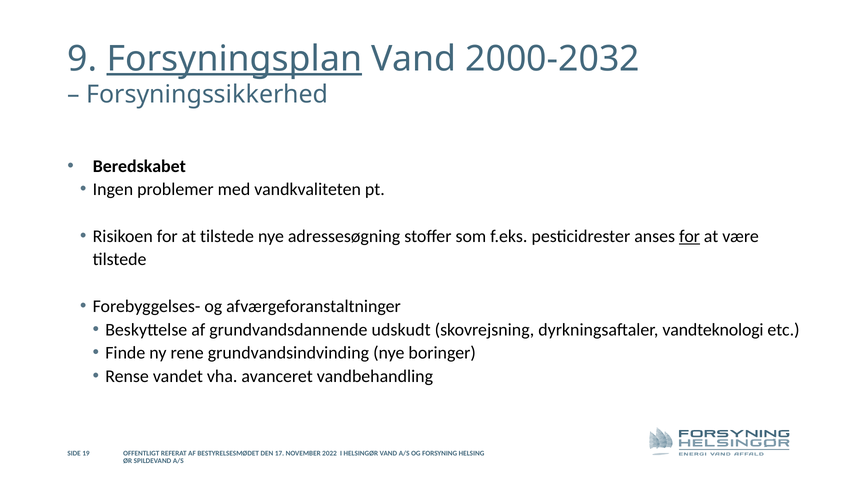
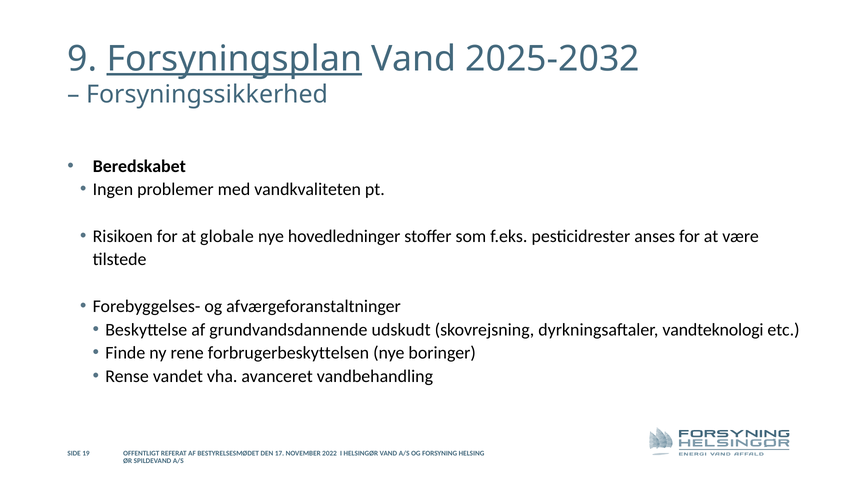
2000-2032: 2000-2032 -> 2025-2032
at tilstede: tilstede -> globale
adressesøgning: adressesøgning -> hovedledninger
for at (690, 236) underline: present -> none
grundvandsindvinding: grundvandsindvinding -> forbrugerbeskyttelsen
